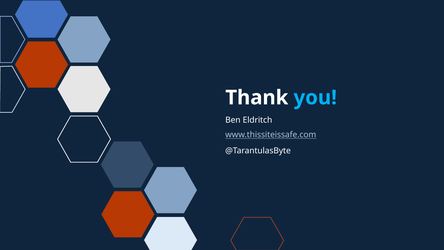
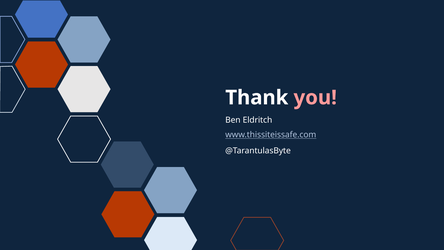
you colour: light blue -> pink
